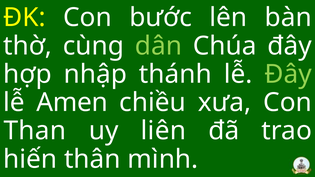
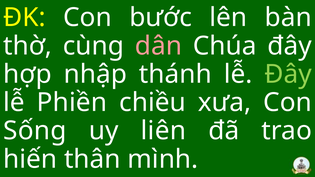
dân colour: light green -> pink
Amen: Amen -> Phiền
Than: Than -> Sống
